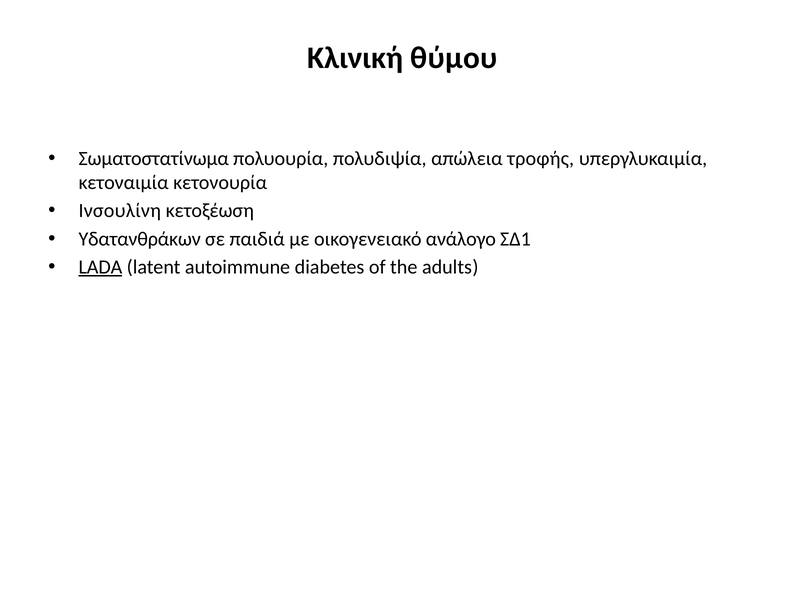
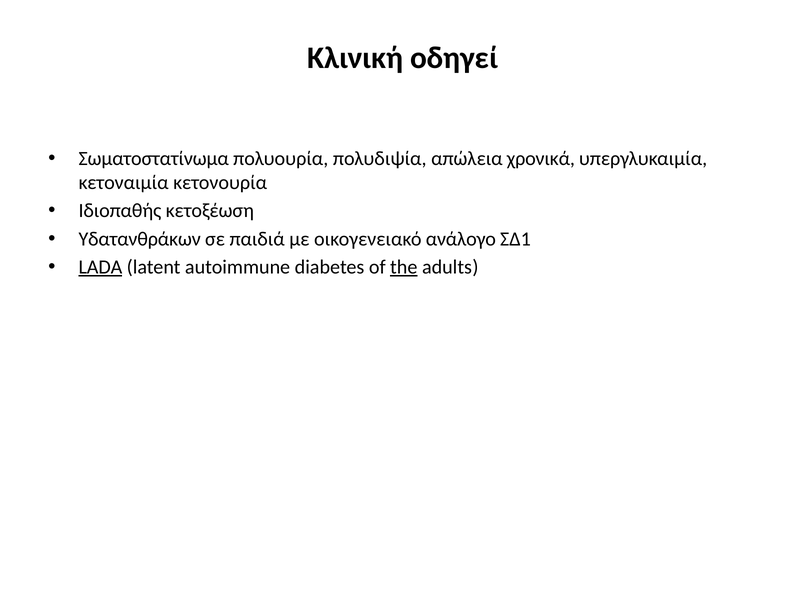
θύμου: θύμου -> οδηγεί
τροφής: τροφής -> χρονικά
Ινσουλίνη: Ινσουλίνη -> Ιδιοπαθής
the underline: none -> present
